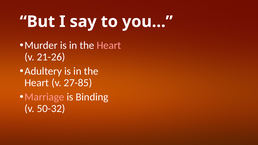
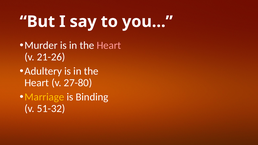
27-85: 27-85 -> 27-80
Marriage colour: pink -> yellow
50-32: 50-32 -> 51-32
